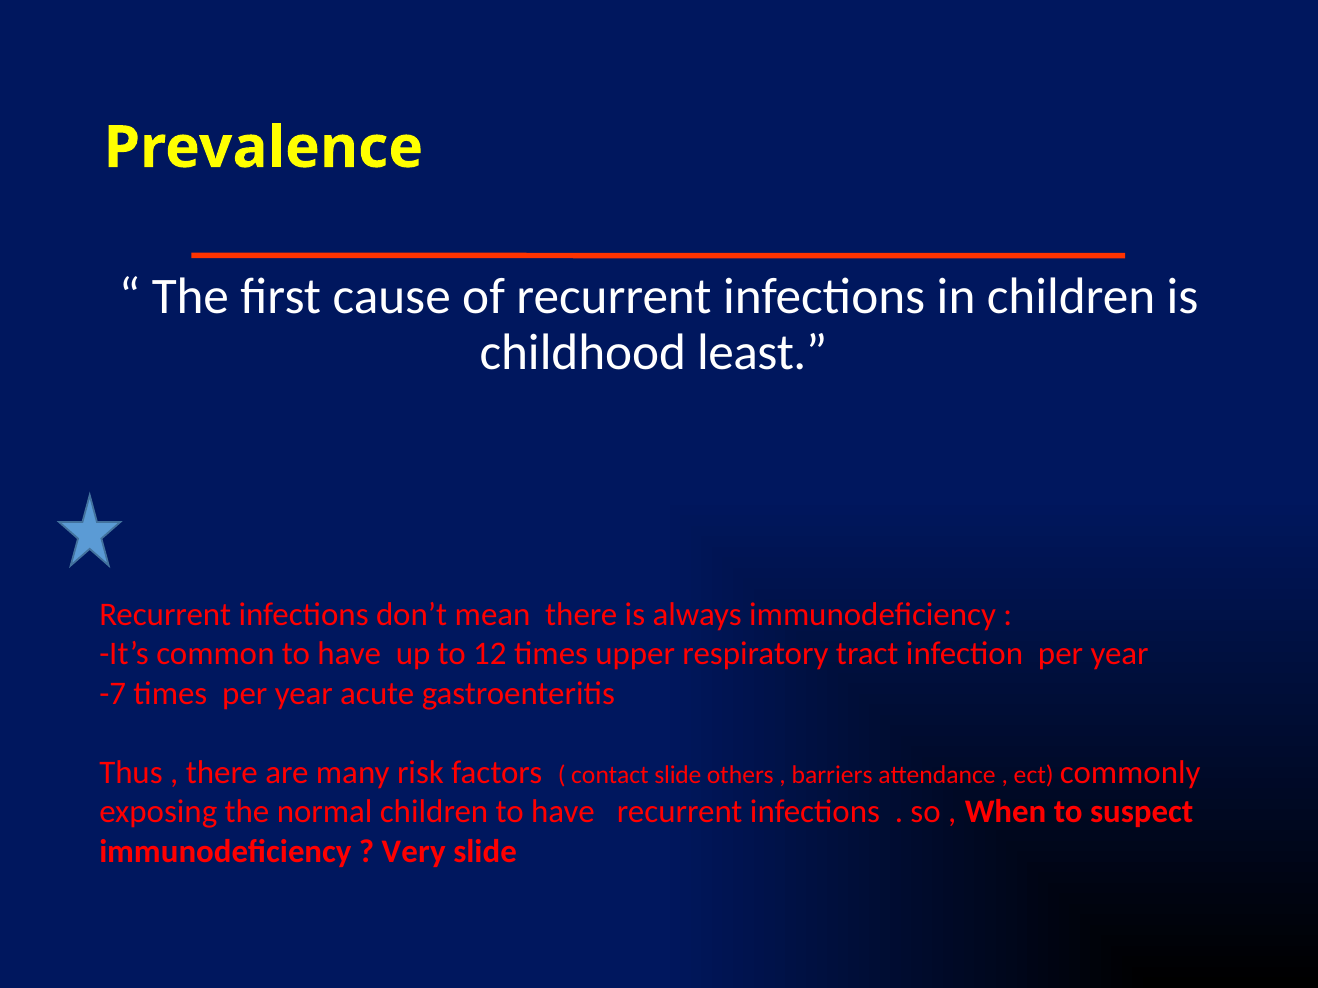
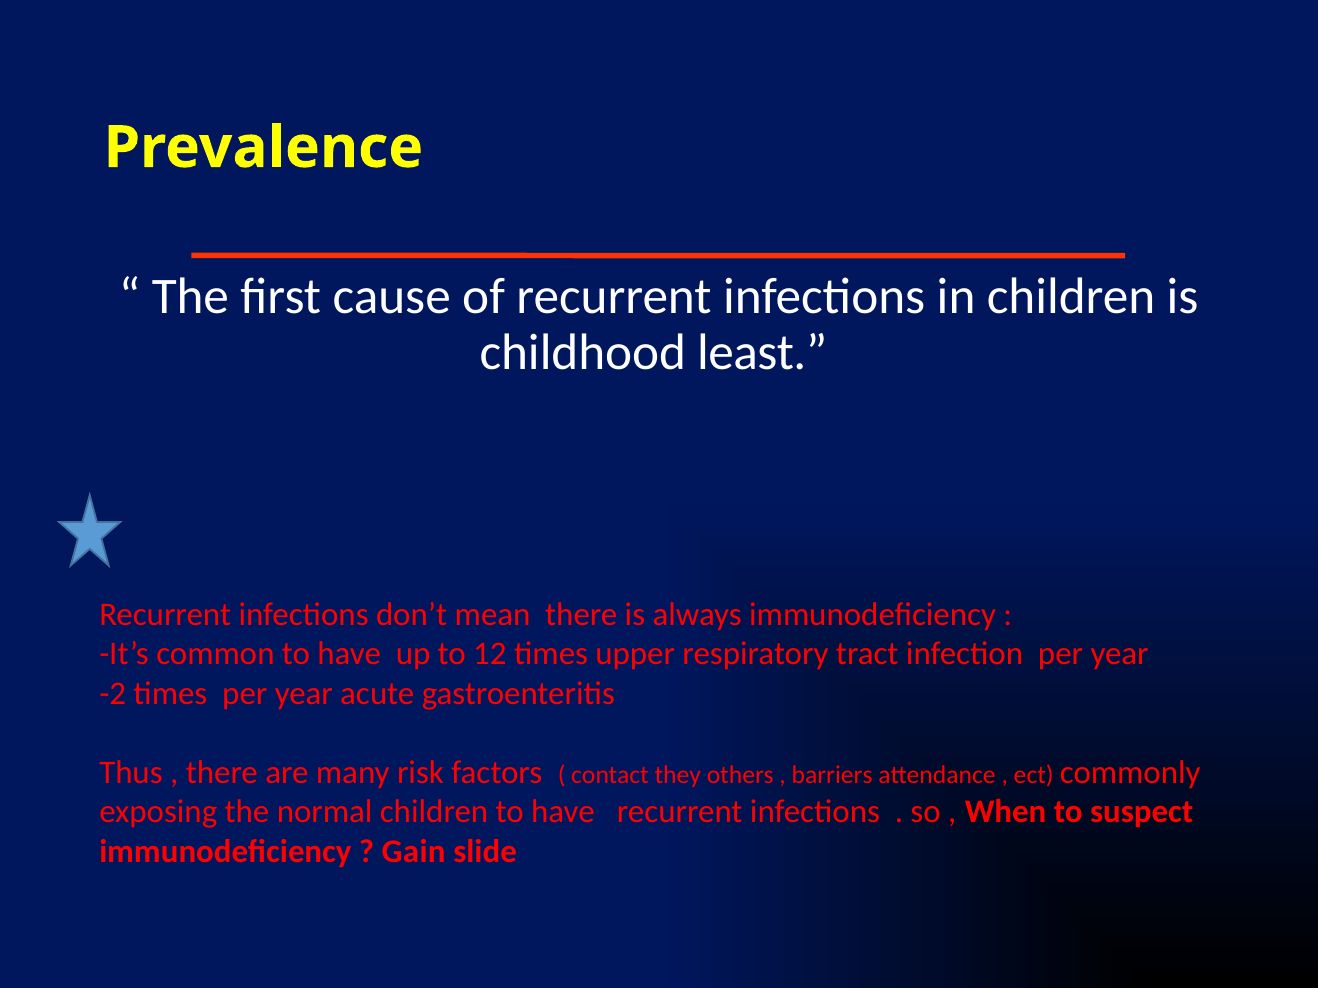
-7: -7 -> -2
contact slide: slide -> they
Very: Very -> Gain
